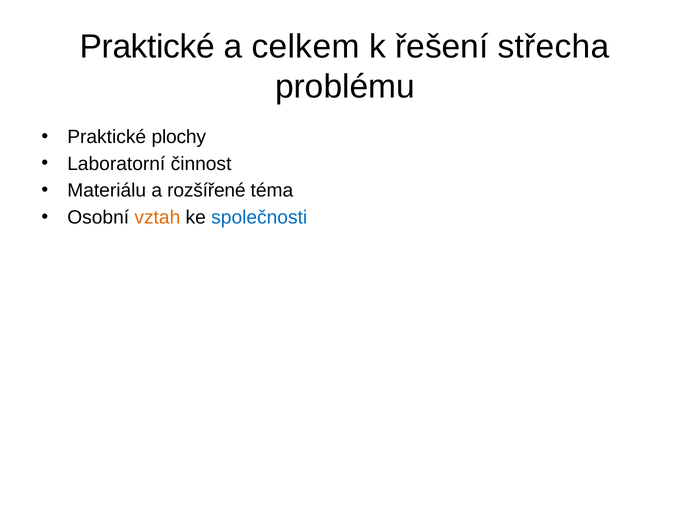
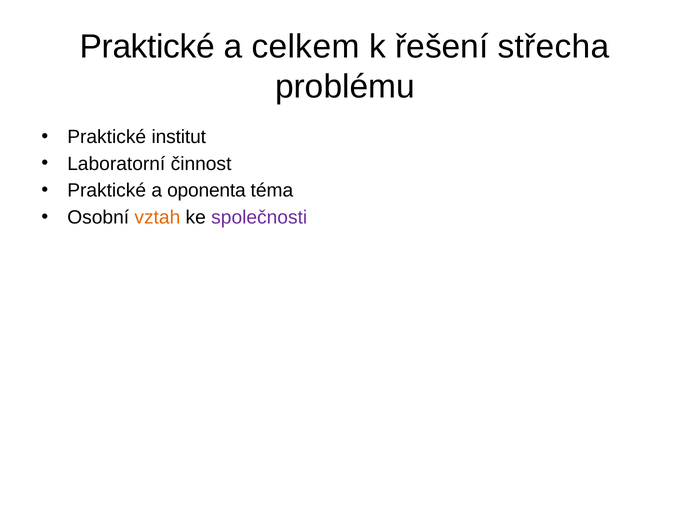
plochy: plochy -> institut
Materiálu at (107, 191): Materiálu -> Praktické
rozšířené: rozšířené -> oponenta
společnosti colour: blue -> purple
